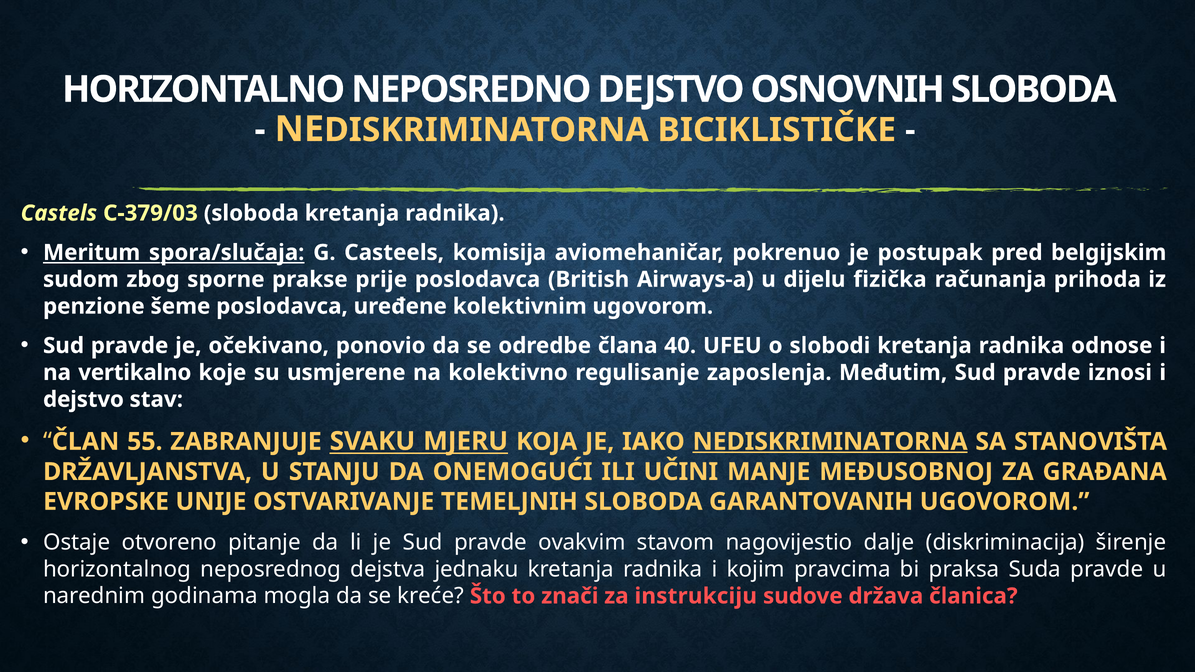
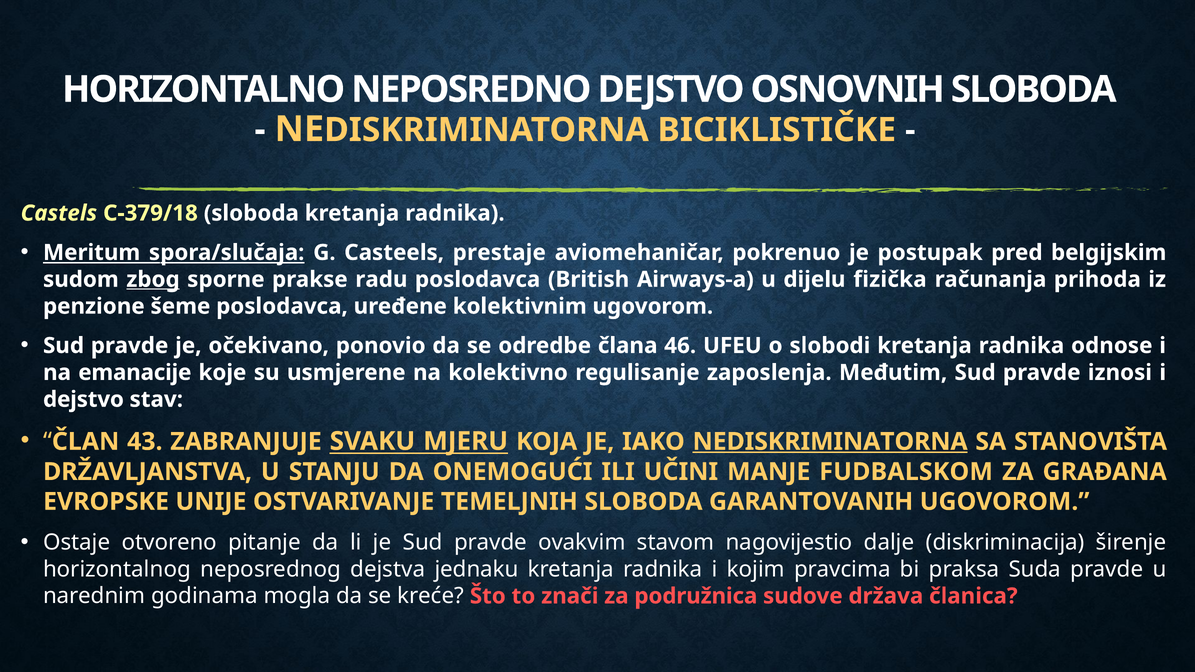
C-379/03: C-379/03 -> C-379/18
komisija: komisija -> prestaje
zbog underline: none -> present
prije: prije -> radu
40: 40 -> 46
vertikalno: vertikalno -> emanacije
55: 55 -> 43
MEĐUSOBNOJ: MEĐUSOBNOJ -> FUDBALSKOM
instrukciju: instrukciju -> podružnica
